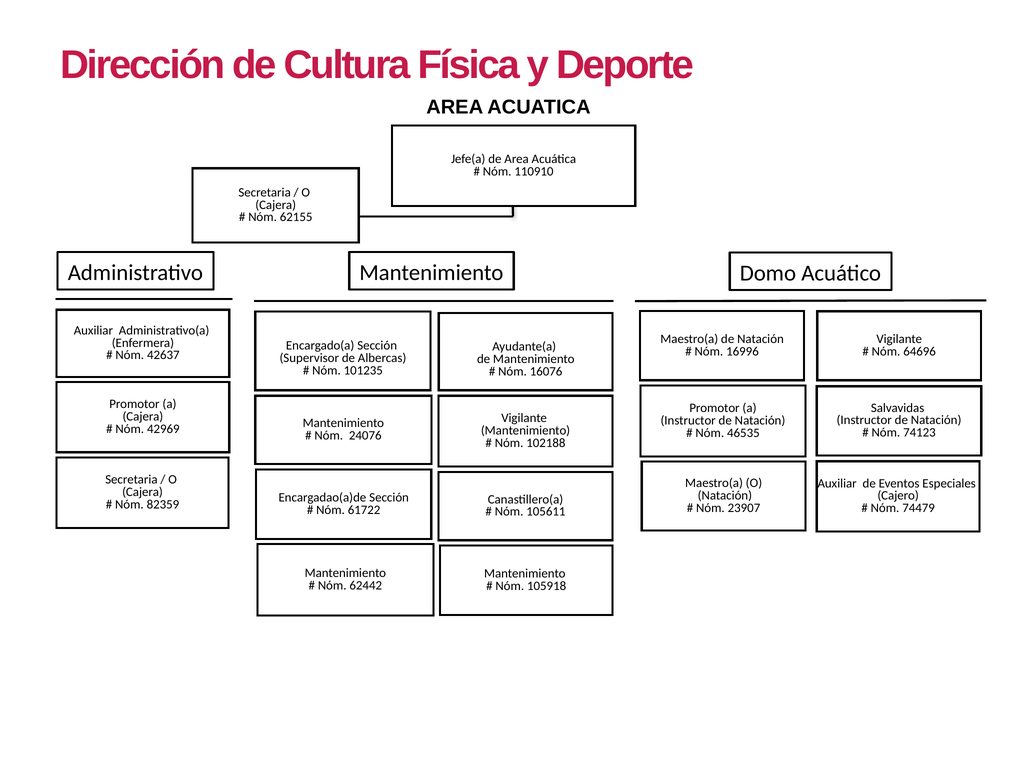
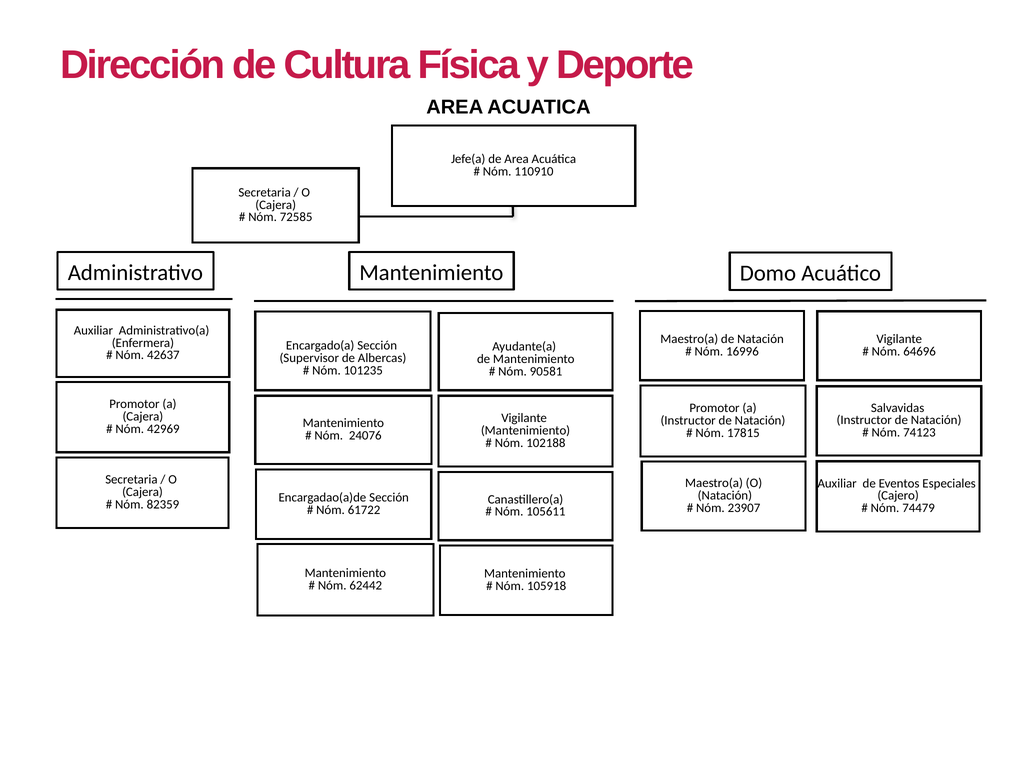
62155: 62155 -> 72585
16076: 16076 -> 90581
46535: 46535 -> 17815
